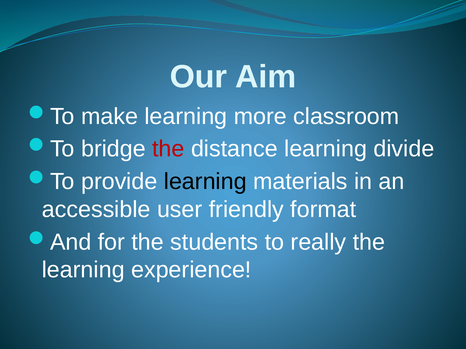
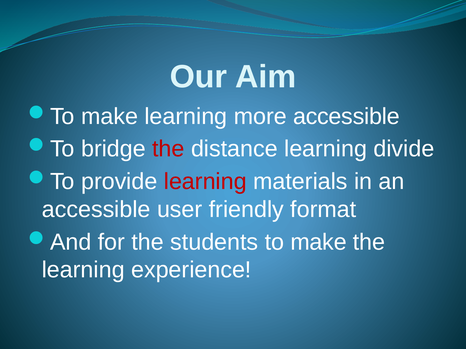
more classroom: classroom -> accessible
learning at (205, 182) colour: black -> red
to really: really -> make
